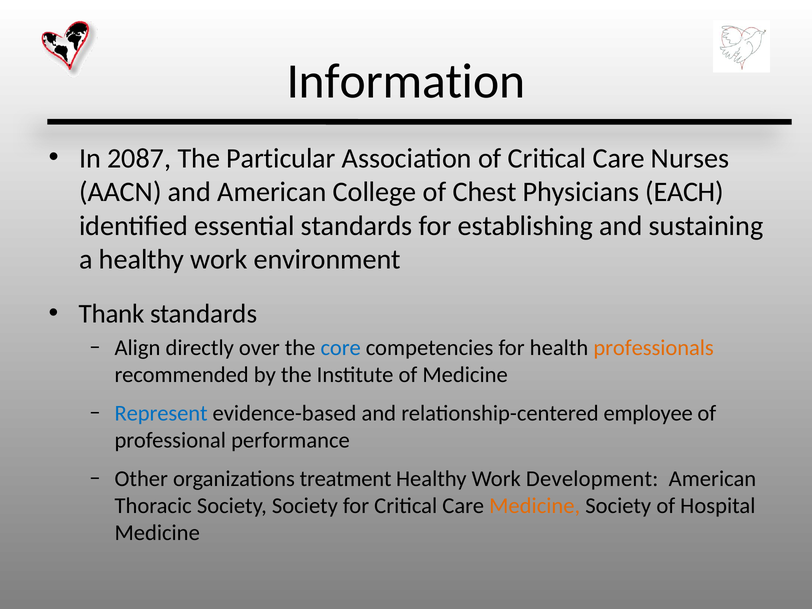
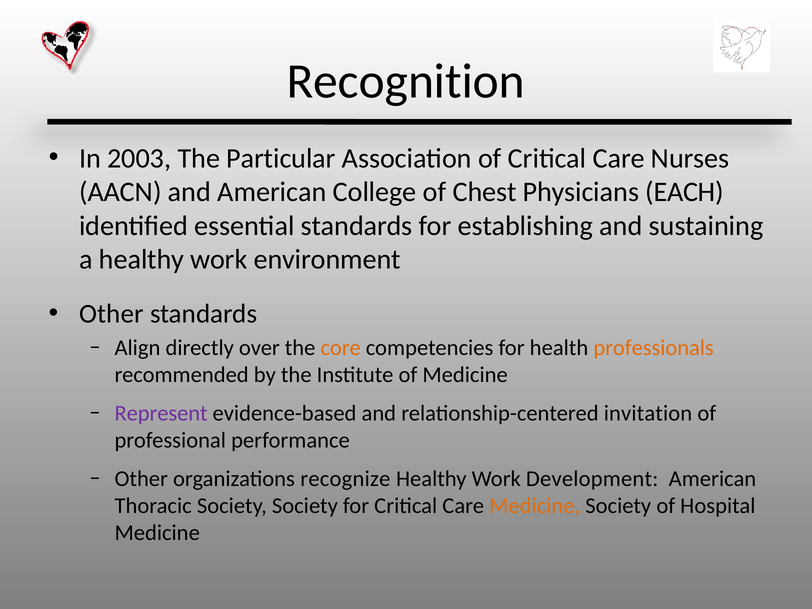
Information: Information -> Recognition
2087: 2087 -> 2003
Thank at (112, 314): Thank -> Other
core colour: blue -> orange
Represent colour: blue -> purple
employee: employee -> invitation
treatment: treatment -> recognize
